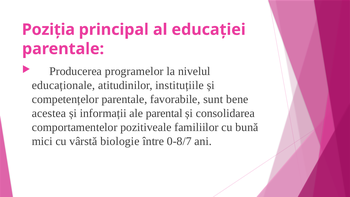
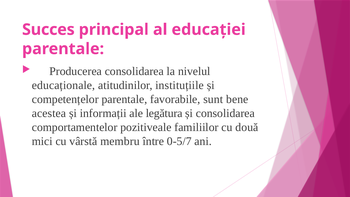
Poziția: Poziția -> Succes
Producerea programelor: programelor -> consolidarea
parental: parental -> legătura
bună: bună -> două
biologie: biologie -> membru
0-8/7: 0-8/7 -> 0-5/7
